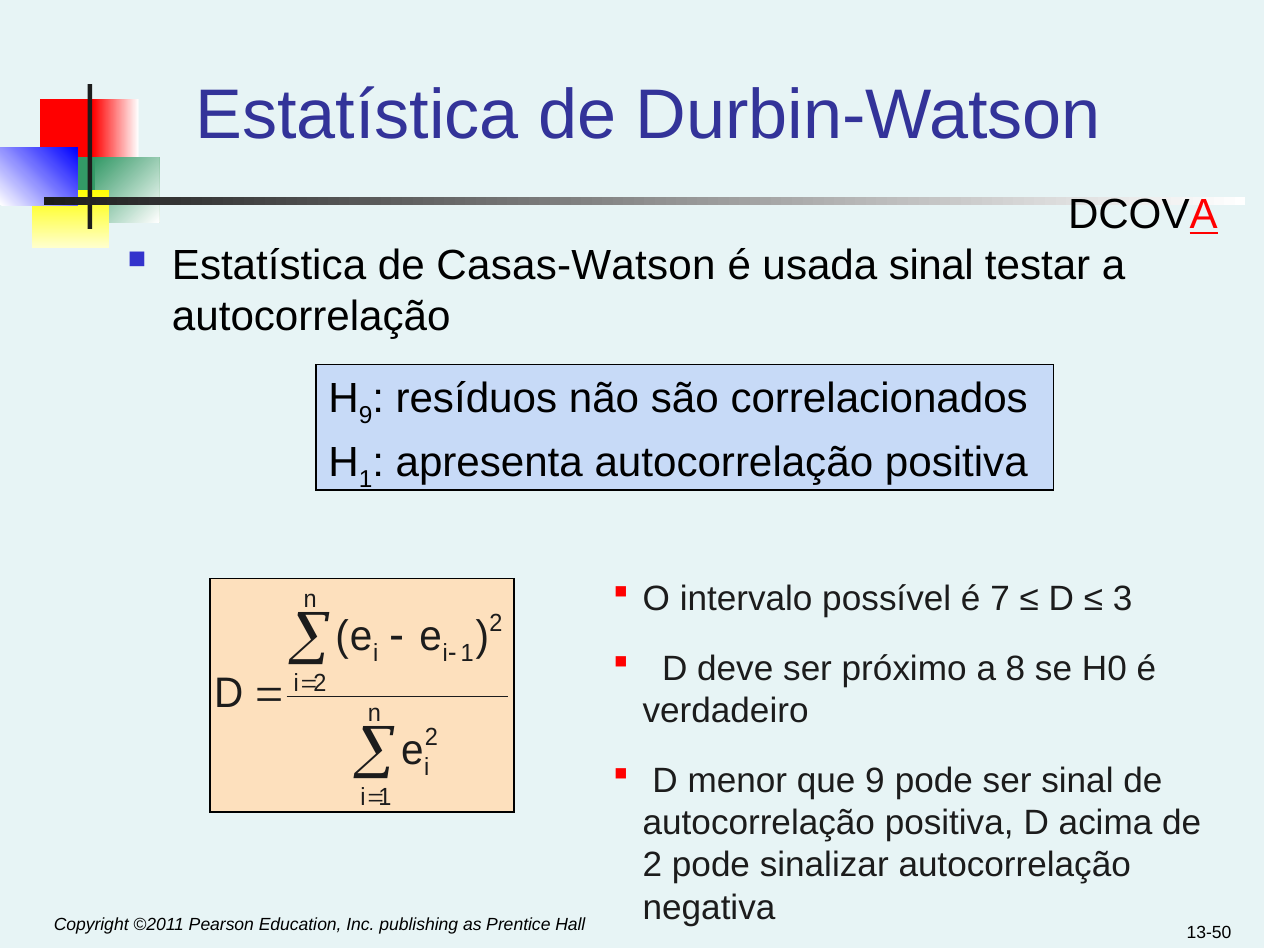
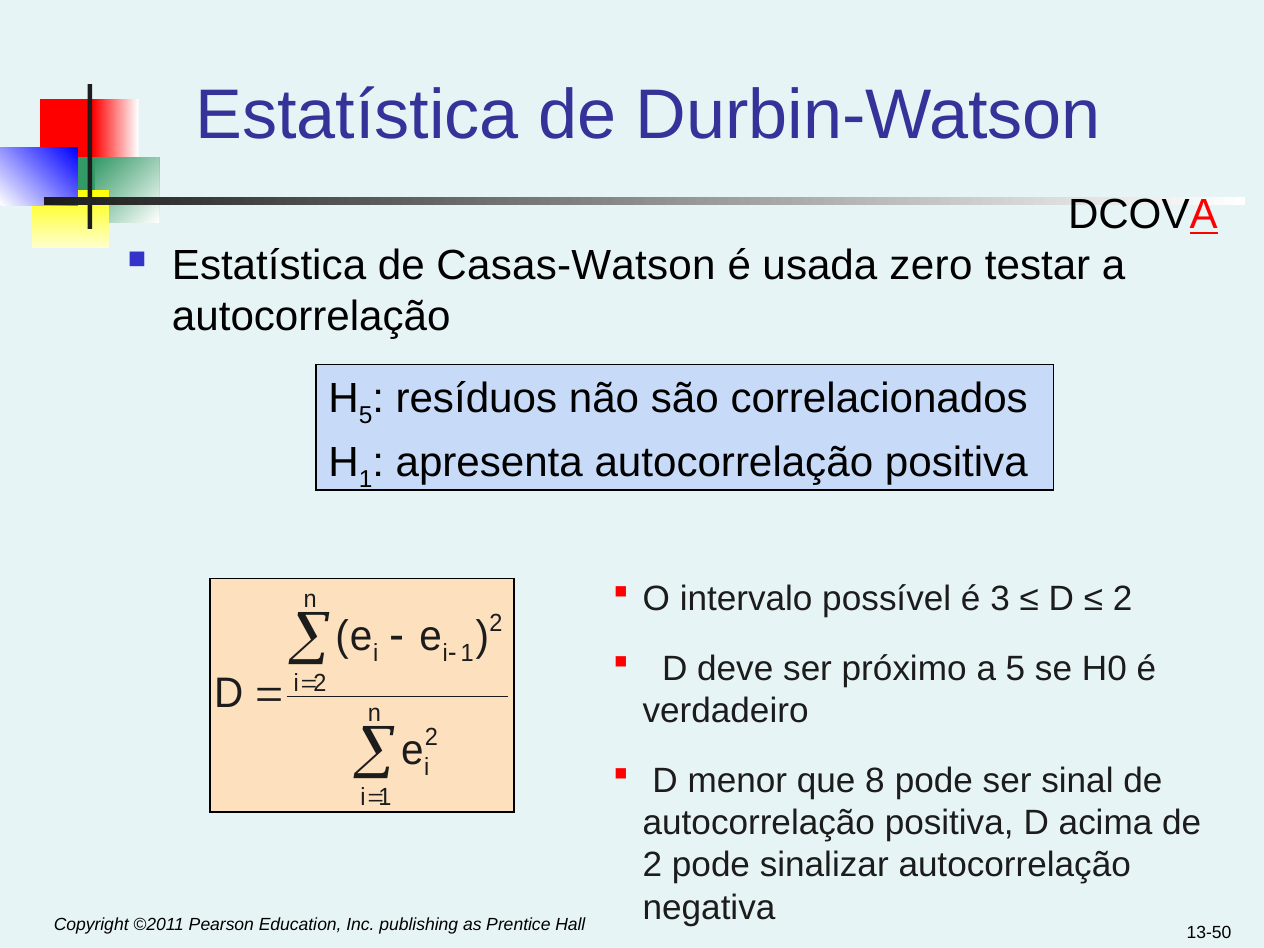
usada sinal: sinal -> zero
9 at (366, 415): 9 -> 5
7: 7 -> 3
3 at (1123, 598): 3 -> 2
a 8: 8 -> 5
que 9: 9 -> 8
